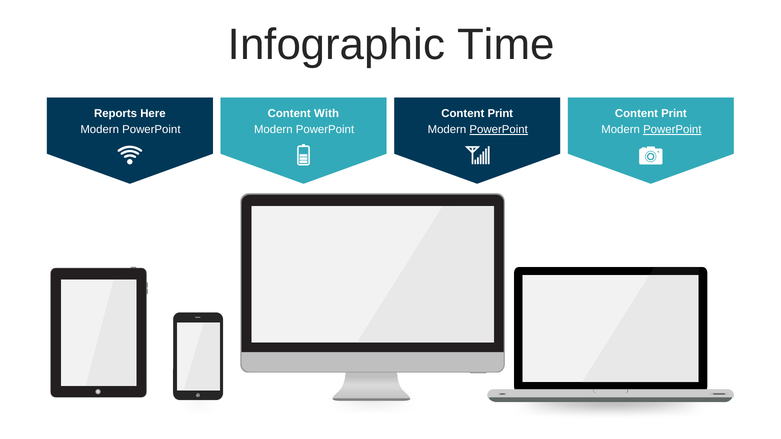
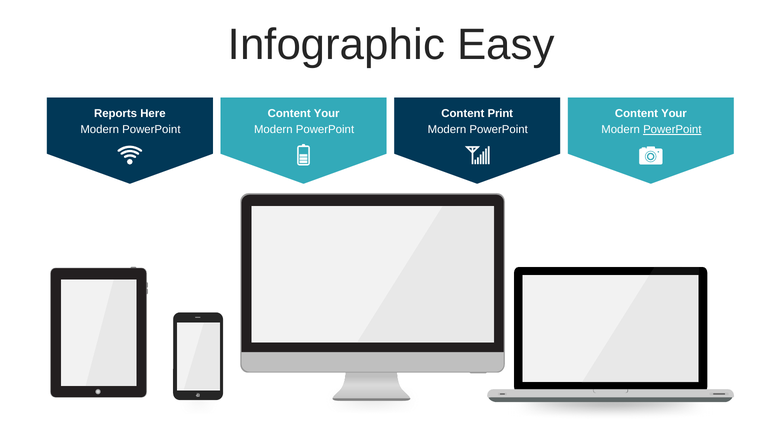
Time: Time -> Easy
With at (327, 114): With -> Your
Print at (674, 114): Print -> Your
PowerPoint at (499, 130) underline: present -> none
